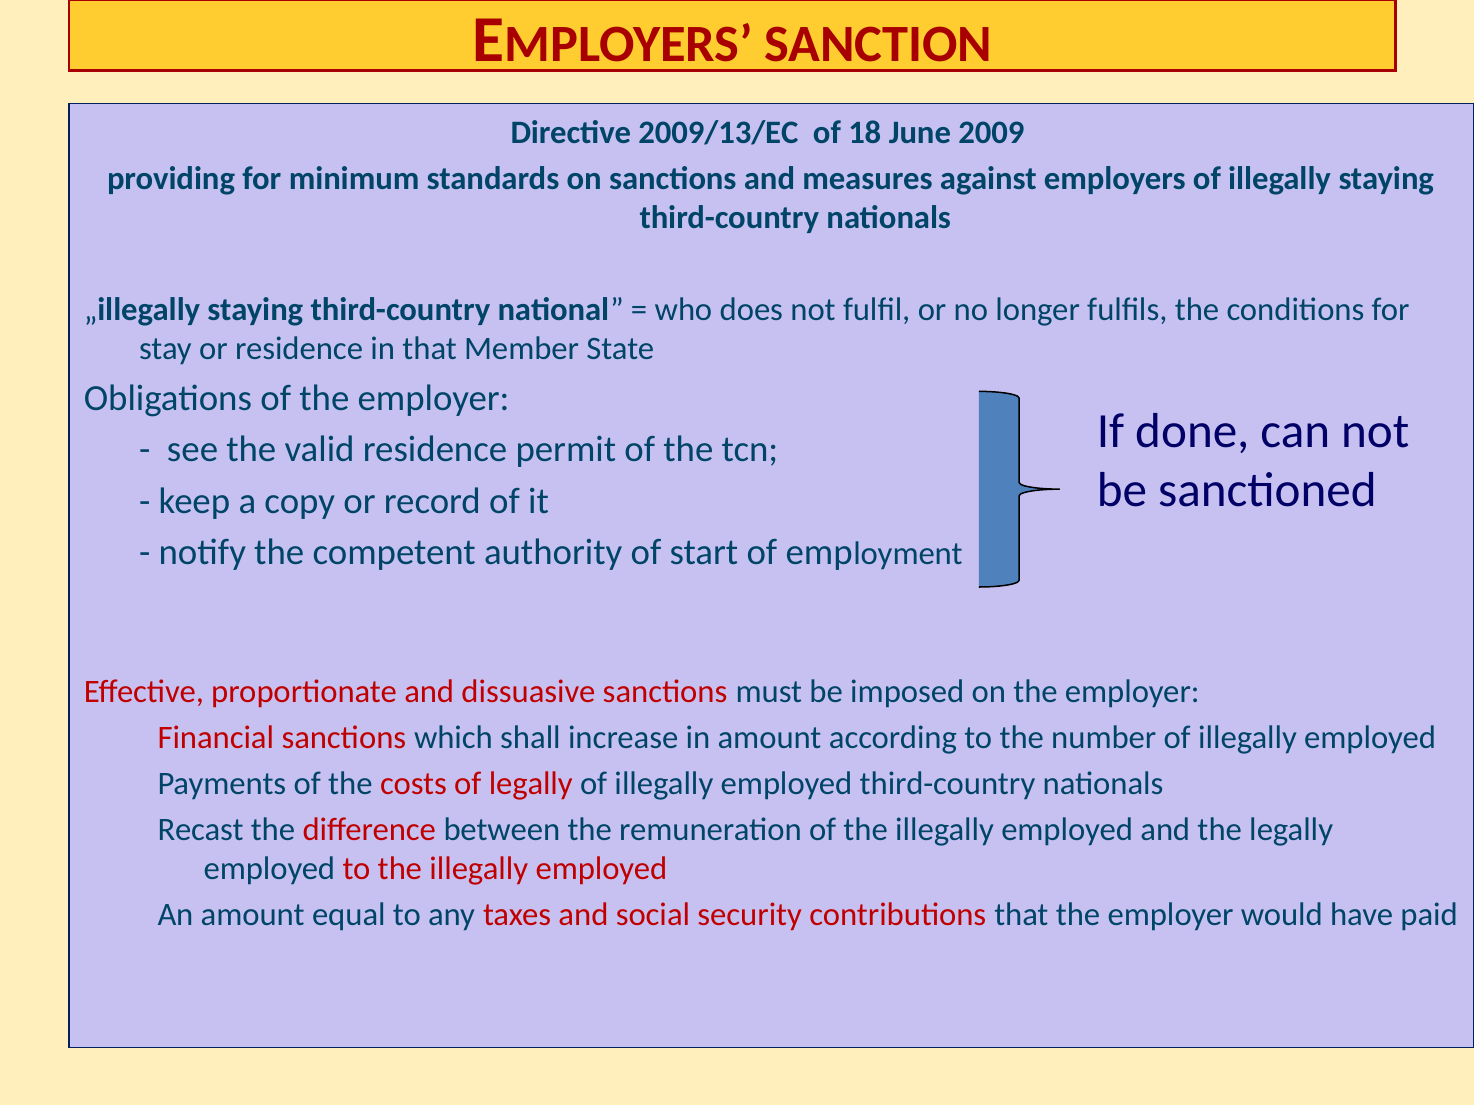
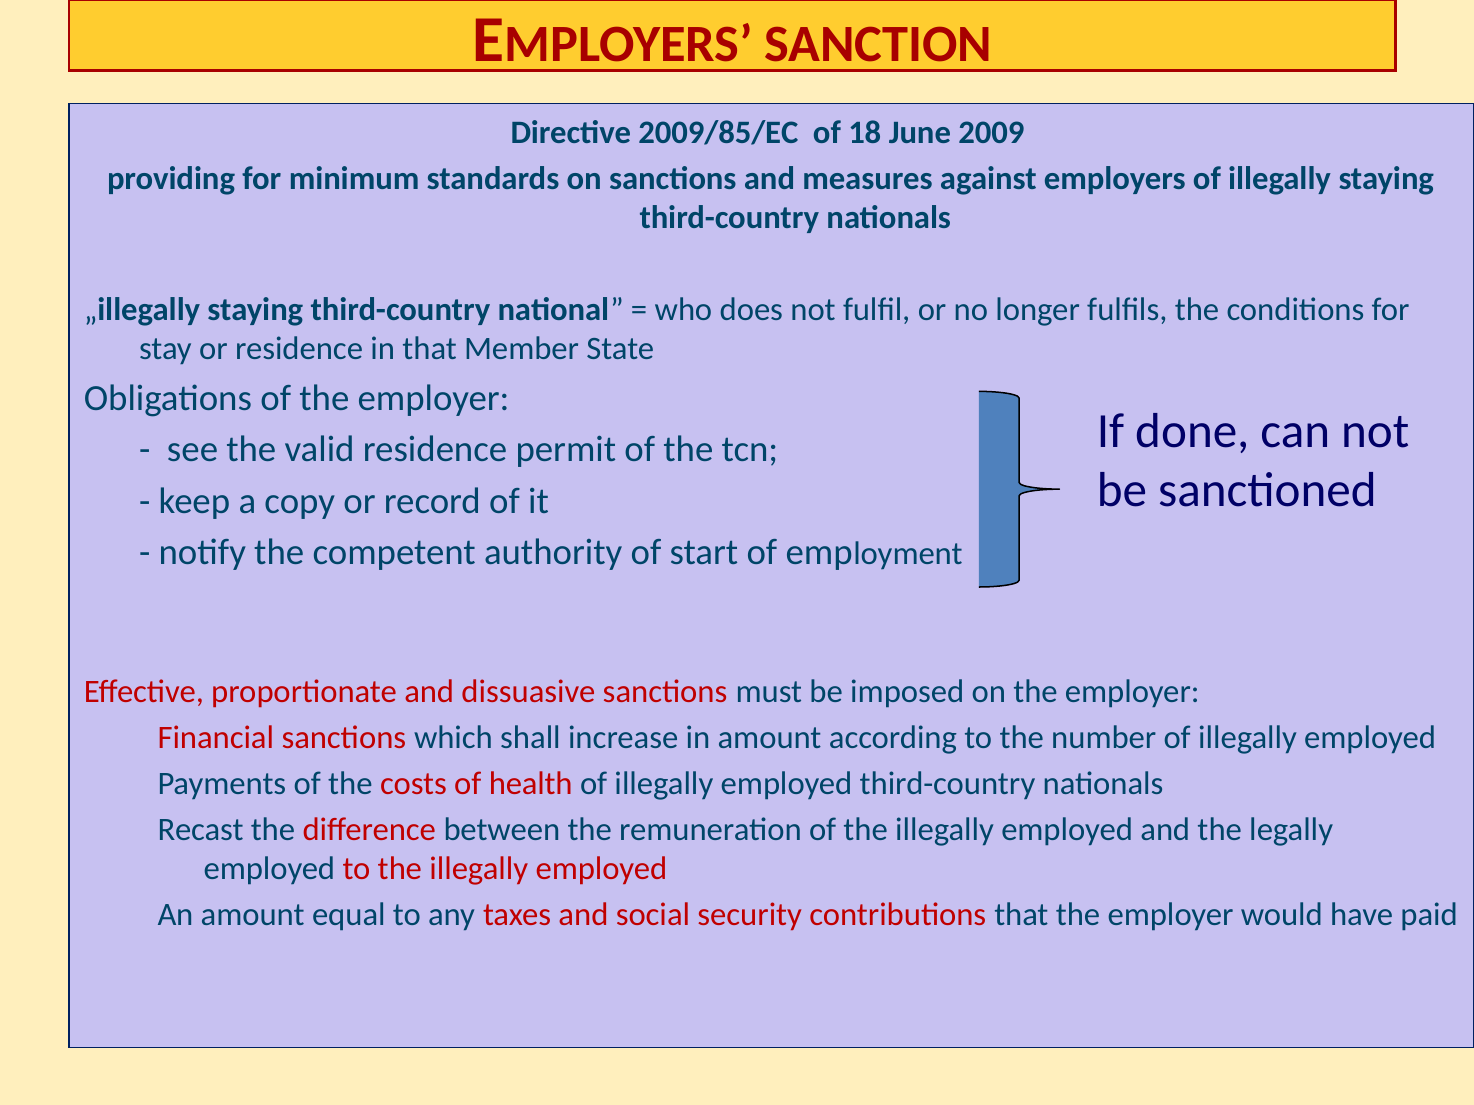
2009/13/EC: 2009/13/EC -> 2009/85/EC
of legally: legally -> health
